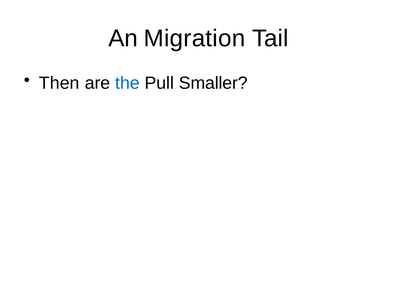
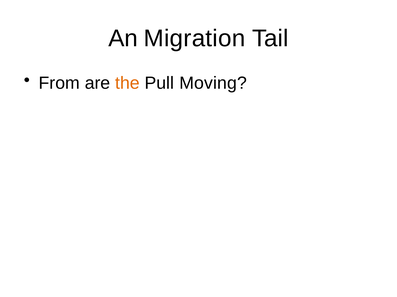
Then: Then -> From
the colour: blue -> orange
Smaller: Smaller -> Moving
